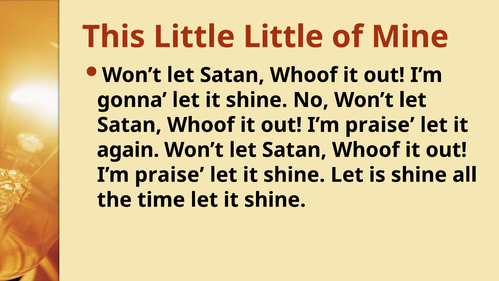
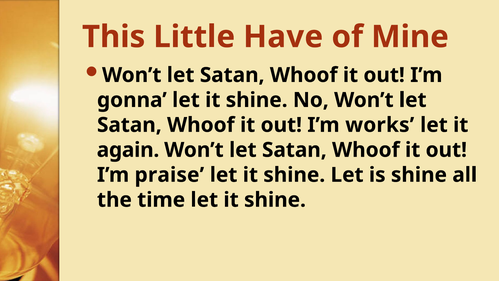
Little Little: Little -> Have
praise at (380, 125): praise -> works
